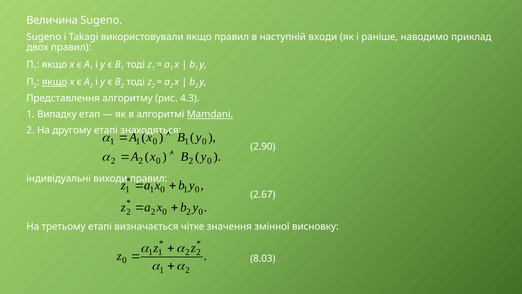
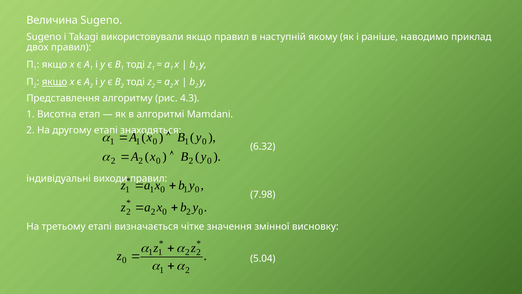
входи: входи -> якому
Випадку: Випадку -> Висотна
Mamdani underline: present -> none
2.90: 2.90 -> 6.32
2.67: 2.67 -> 7.98
8.03: 8.03 -> 5.04
